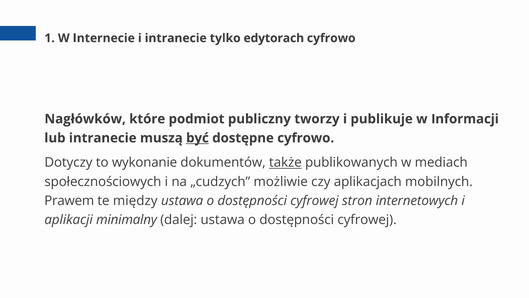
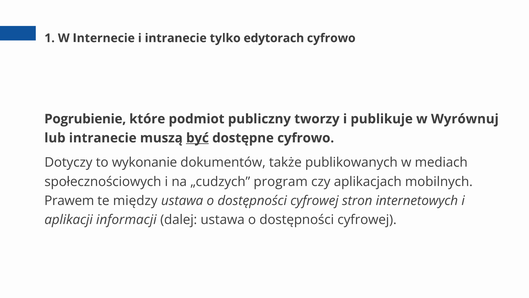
Nagłówków: Nagłówków -> Pogrubienie
Informacji: Informacji -> Wyrównuj
także underline: present -> none
możliwie: możliwie -> program
minimalny: minimalny -> informacji
